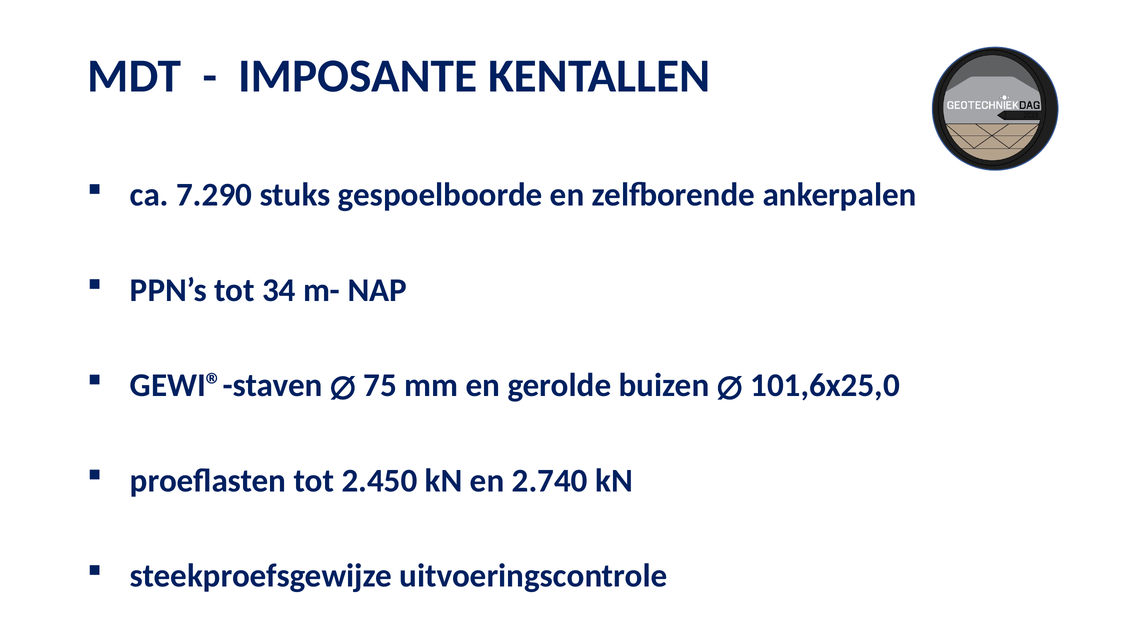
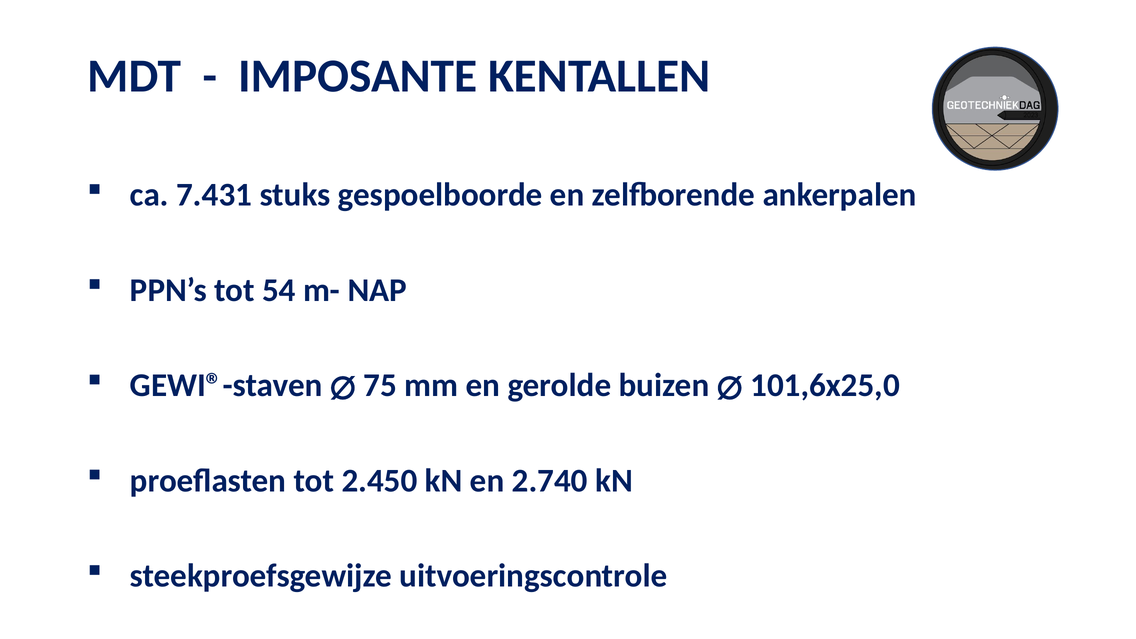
7.290: 7.290 -> 7.431
34: 34 -> 54
